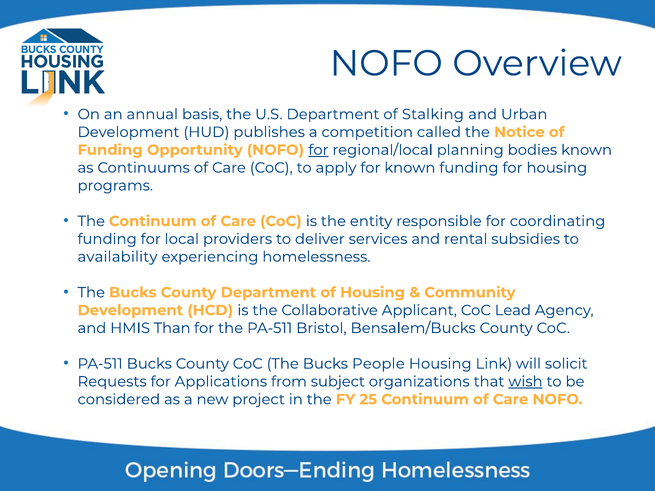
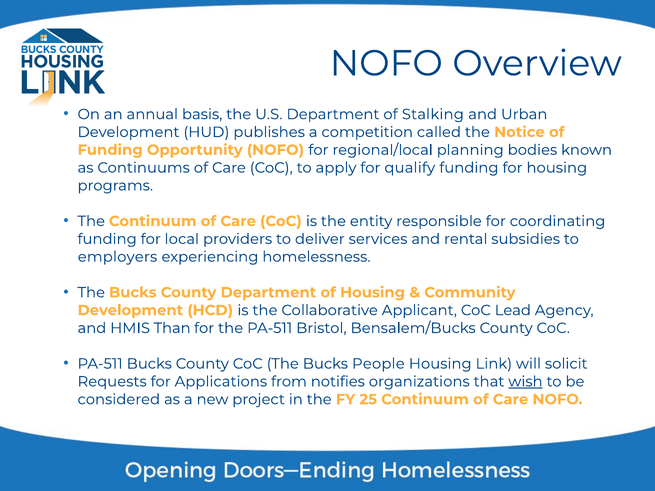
for at (318, 150) underline: present -> none
for known: known -> qualify
availability: availability -> employers
subject: subject -> notifies
